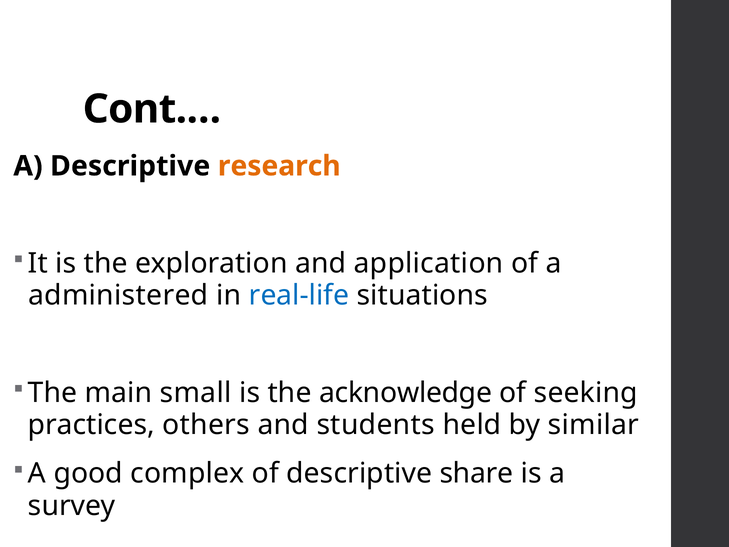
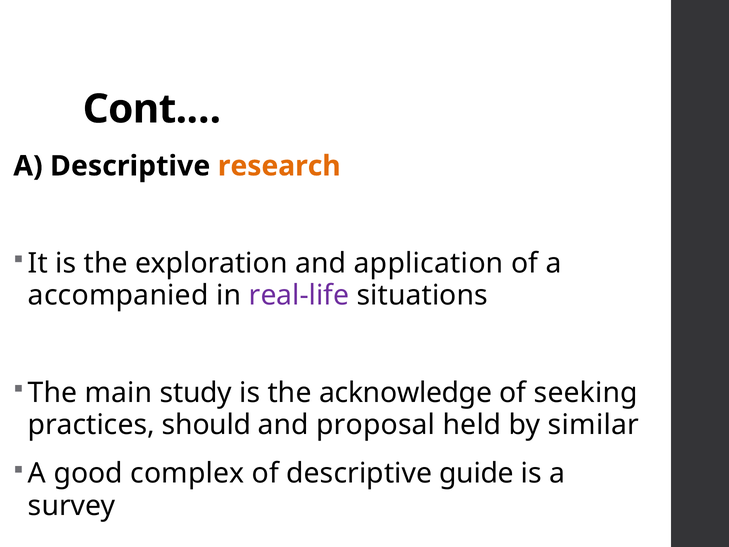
administered: administered -> accompanied
real-life colour: blue -> purple
small: small -> study
others: others -> should
students: students -> proposal
share: share -> guide
